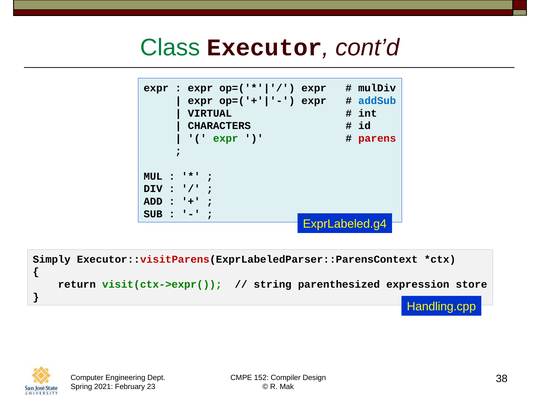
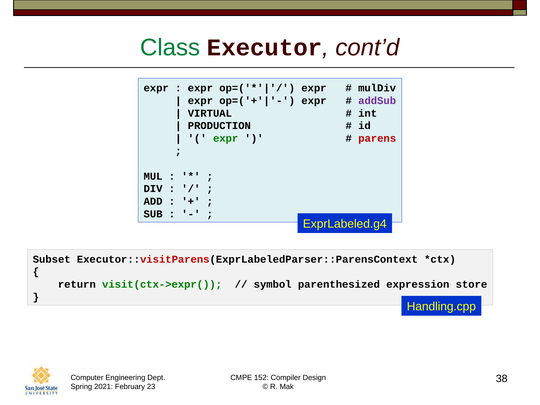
addSub colour: blue -> purple
CHARACTERS: CHARACTERS -> PRODUCTION
Simply: Simply -> Subset
string: string -> symbol
